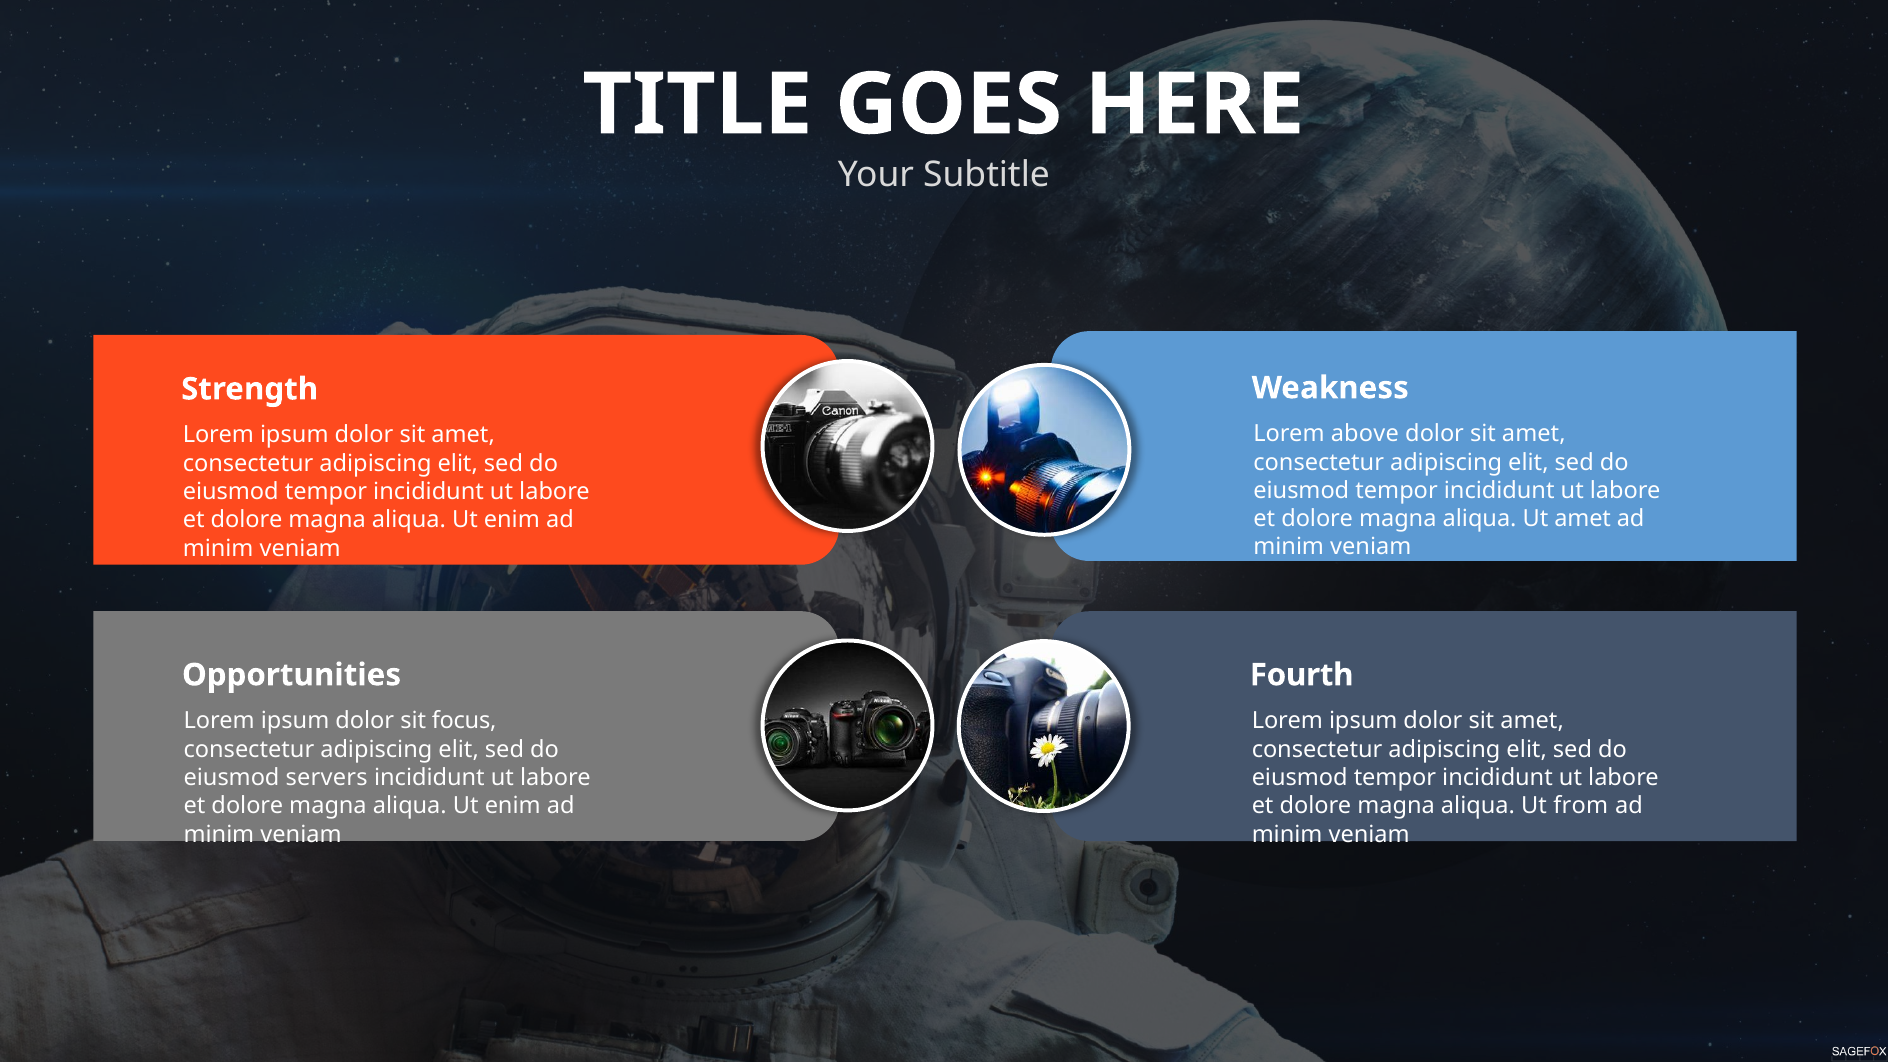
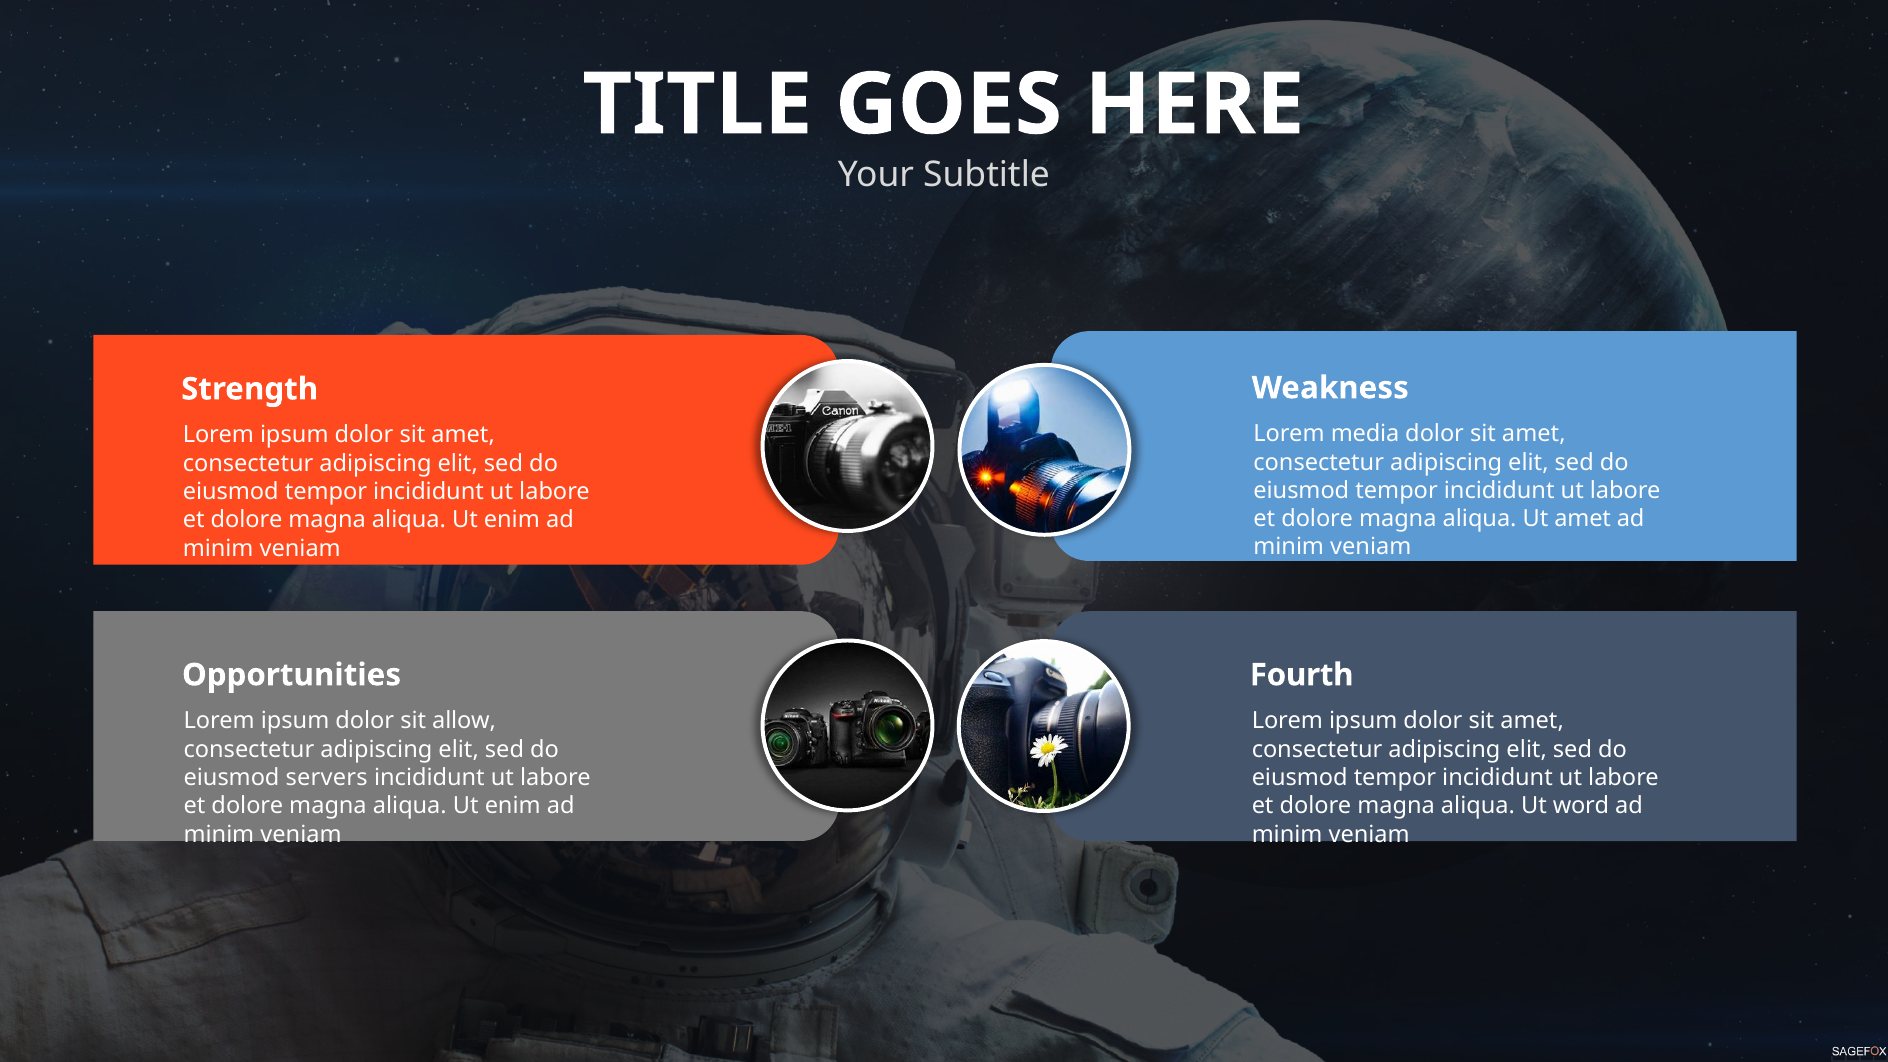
above: above -> media
focus: focus -> allow
from: from -> word
